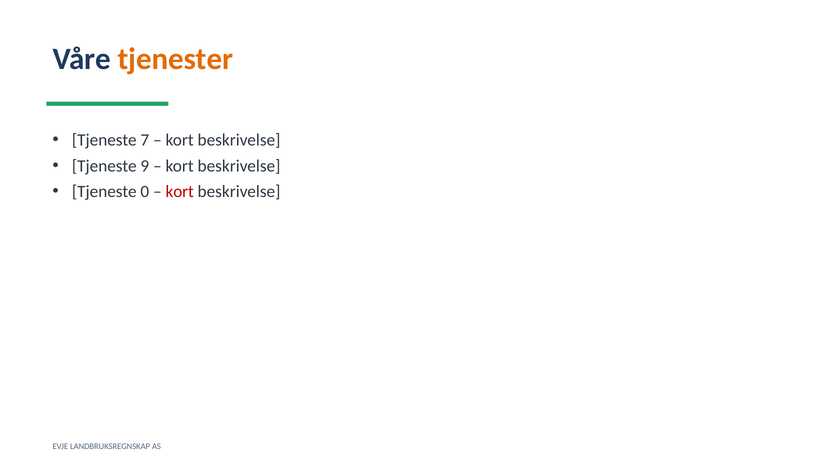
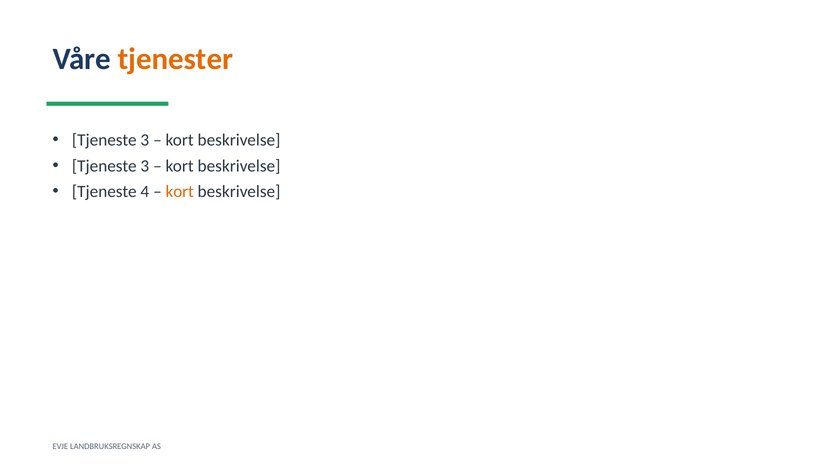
7 at (145, 140): 7 -> 3
9 at (145, 166): 9 -> 3
0: 0 -> 4
kort at (180, 192) colour: red -> orange
